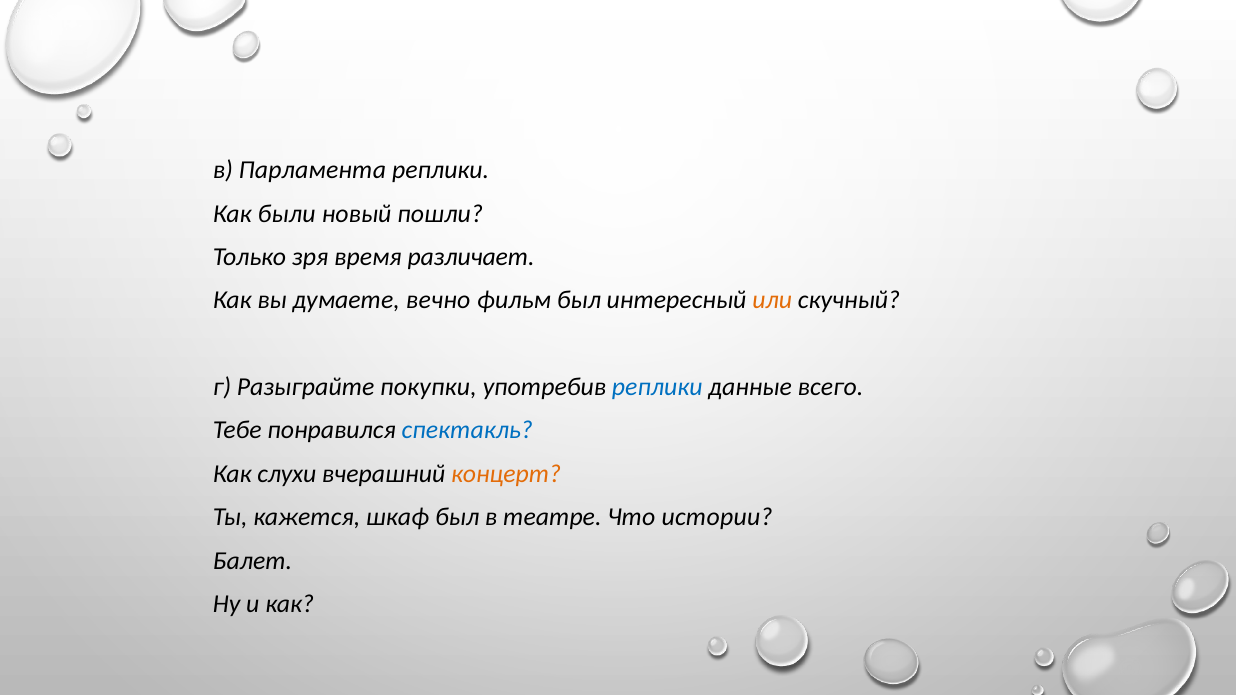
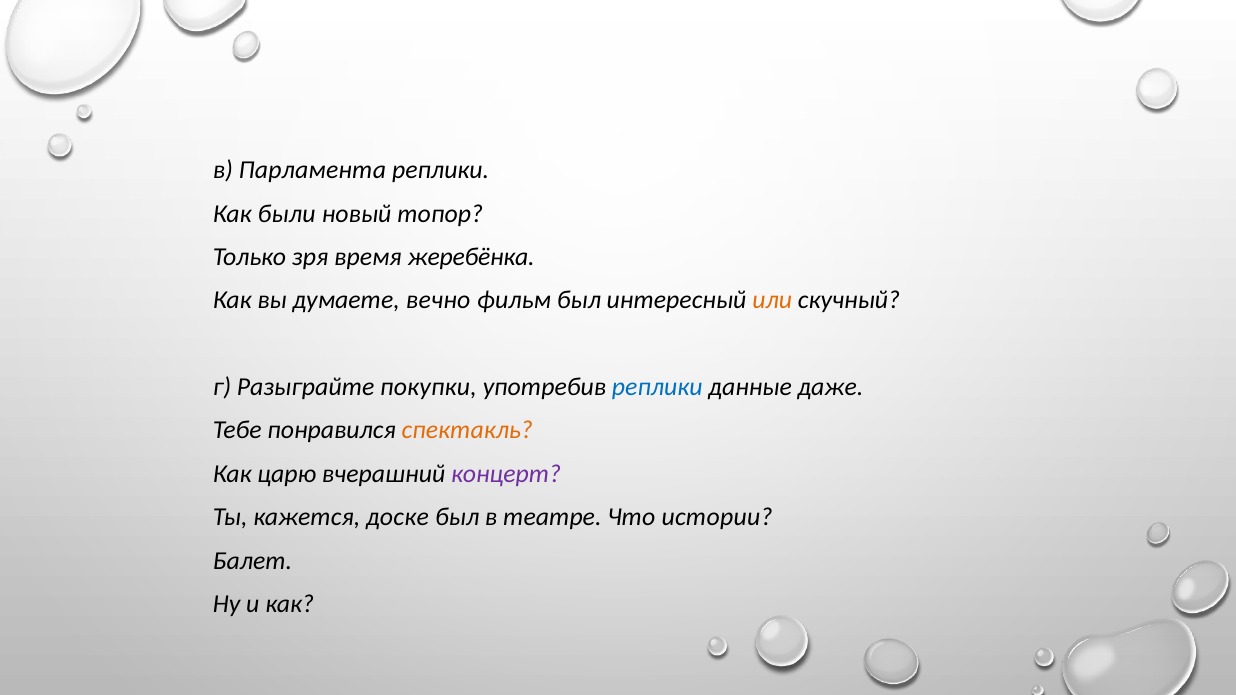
пошли: пошли -> топор
различает: различает -> жеребёнка
всего: всего -> даже
спектакль colour: blue -> orange
слухи: слухи -> царю
концерт colour: orange -> purple
шкаф: шкаф -> доске
